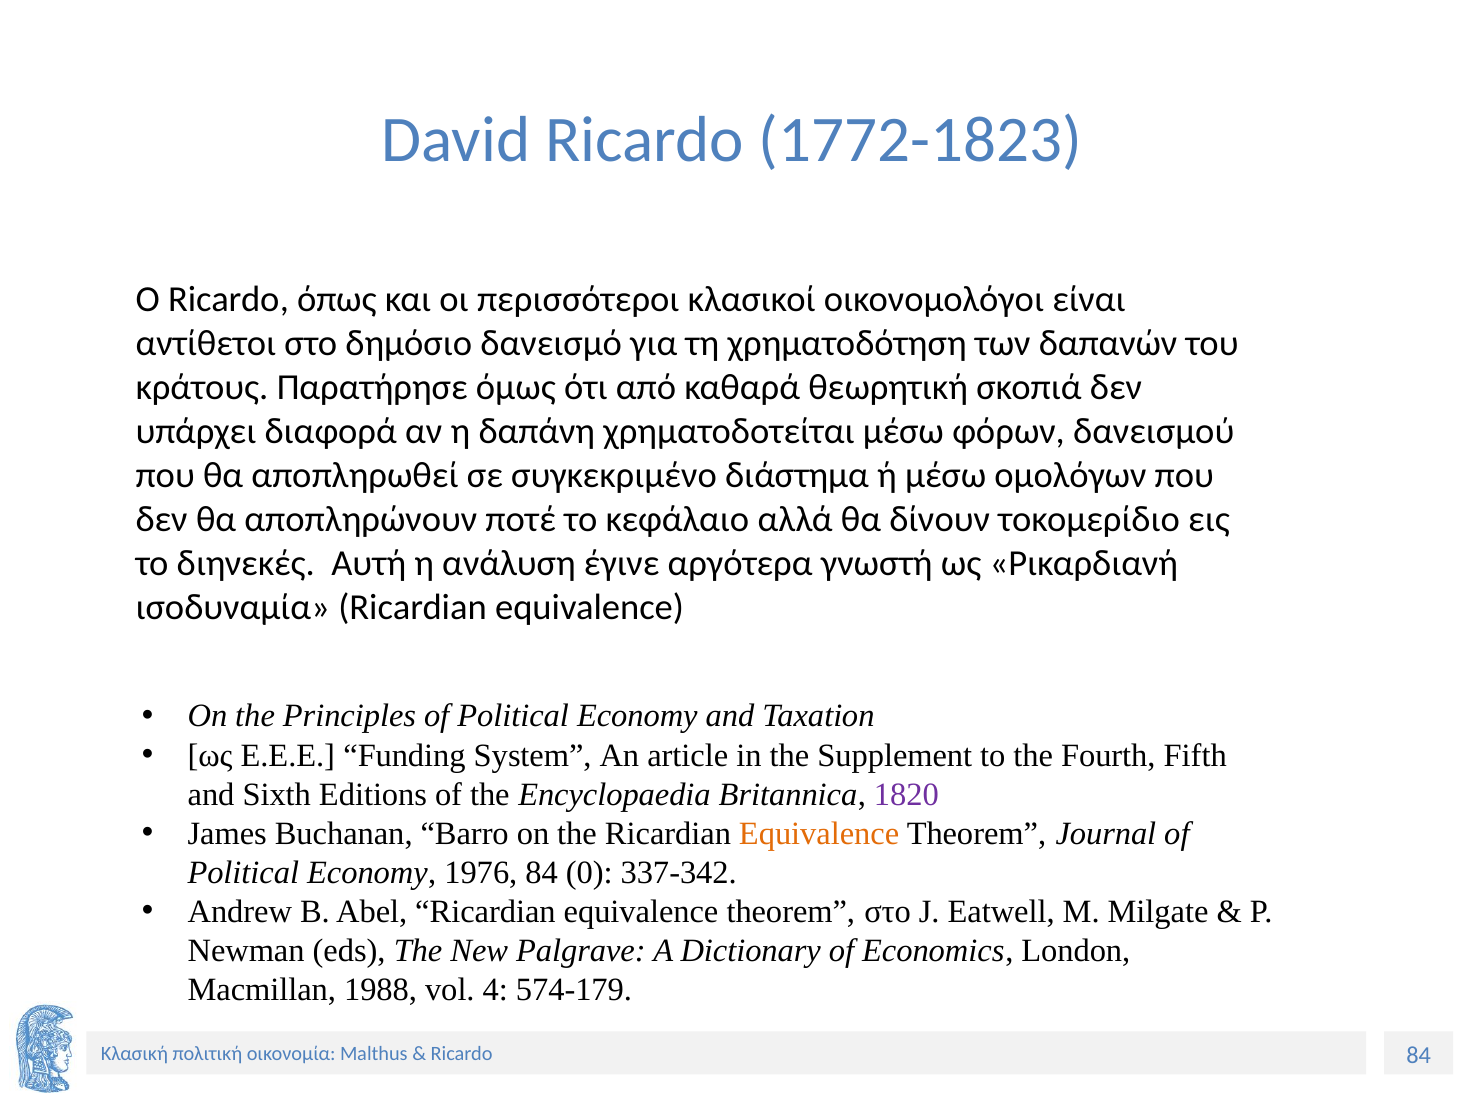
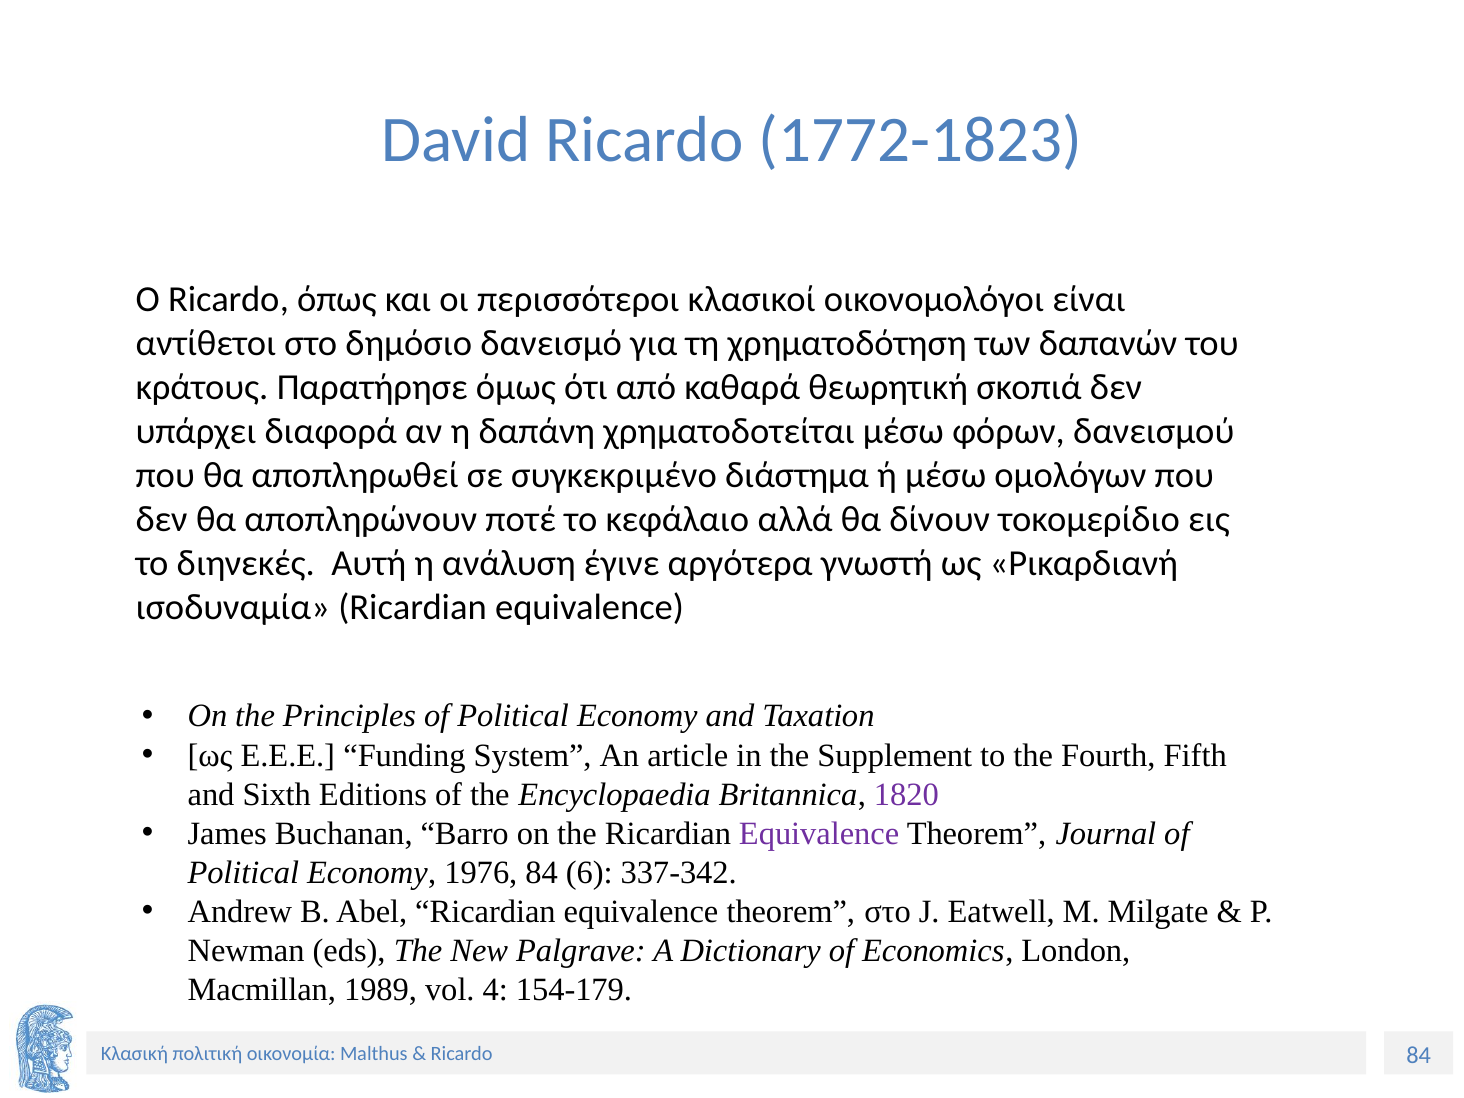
Equivalence at (819, 833) colour: orange -> purple
0: 0 -> 6
1988: 1988 -> 1989
574-179: 574-179 -> 154-179
